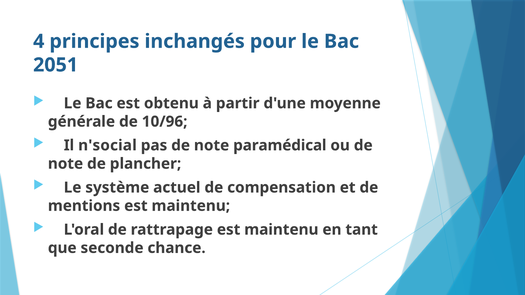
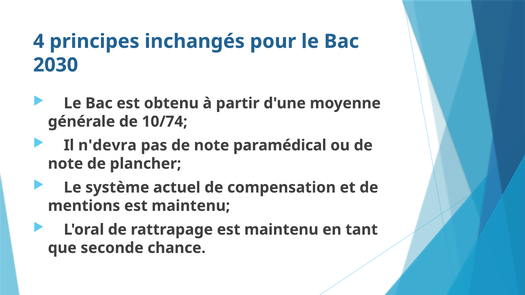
2051: 2051 -> 2030
10/96: 10/96 -> 10/74
n'social: n'social -> n'devra
